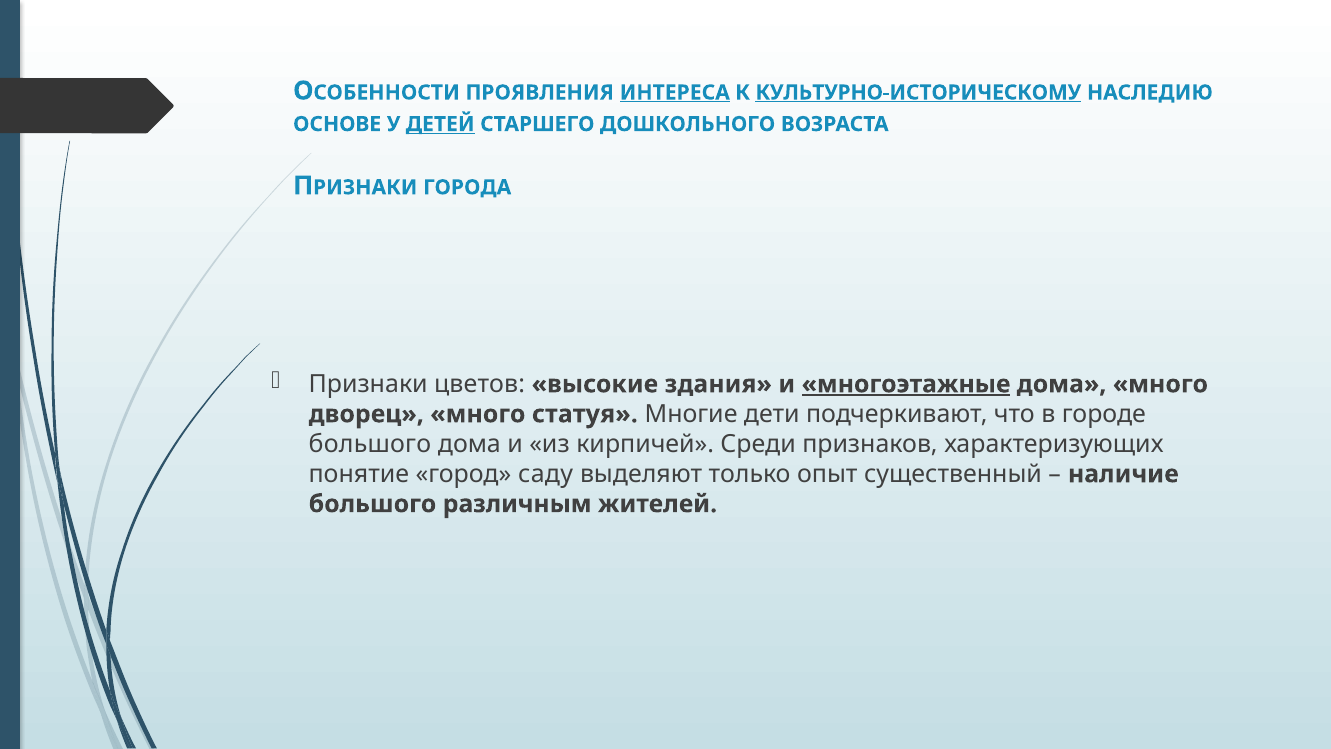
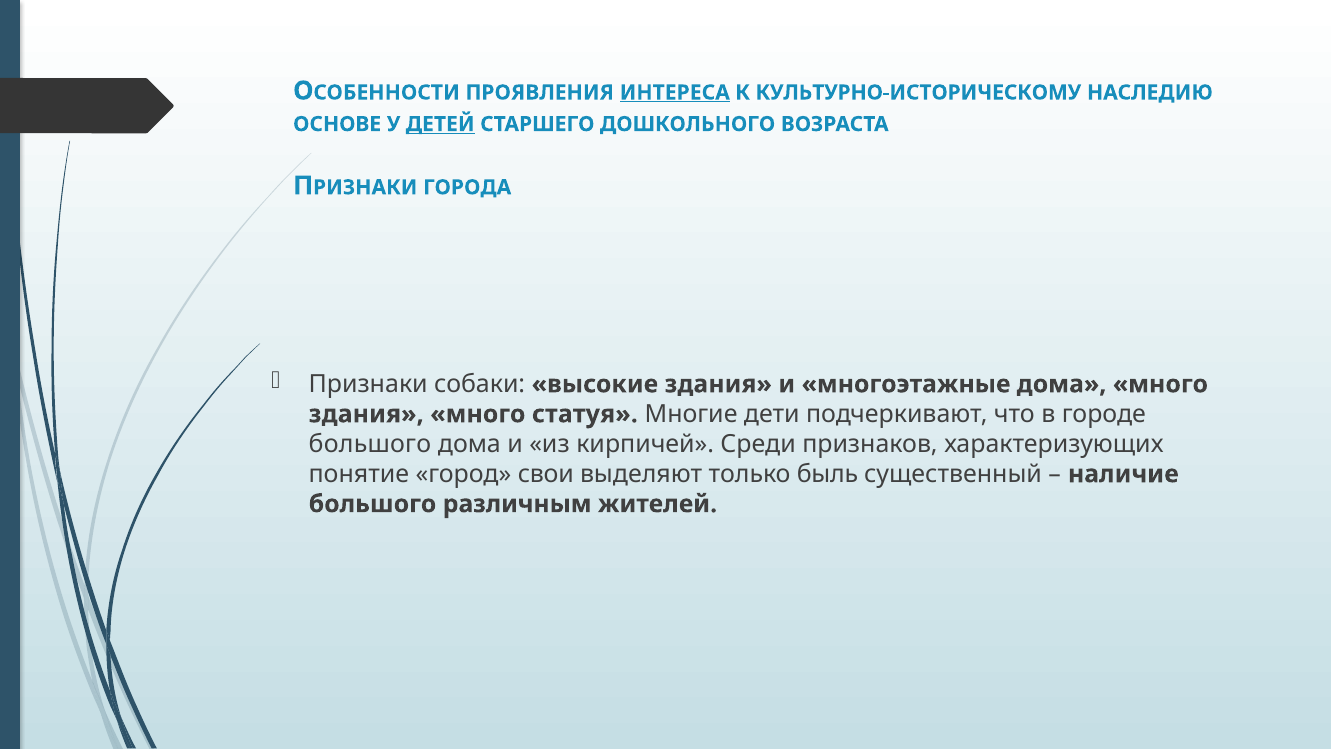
КУЛЬТУРНО-ИСТОРИЧЕСКОМУ underline: present -> none
цветов: цветов -> собаки
многоэтажные underline: present -> none
дворец at (366, 414): дворец -> здания
саду: саду -> свои
опыт: опыт -> быль
